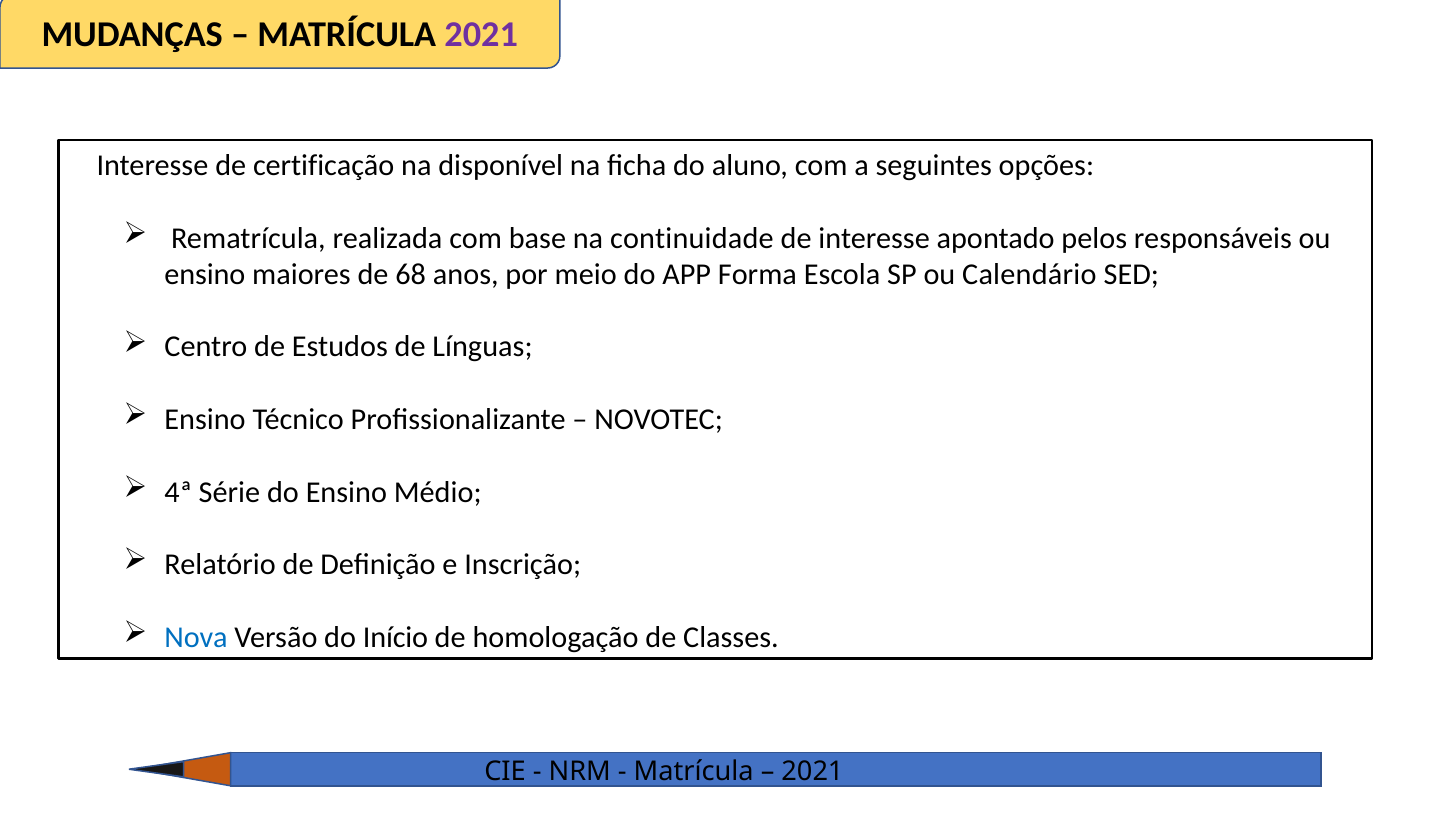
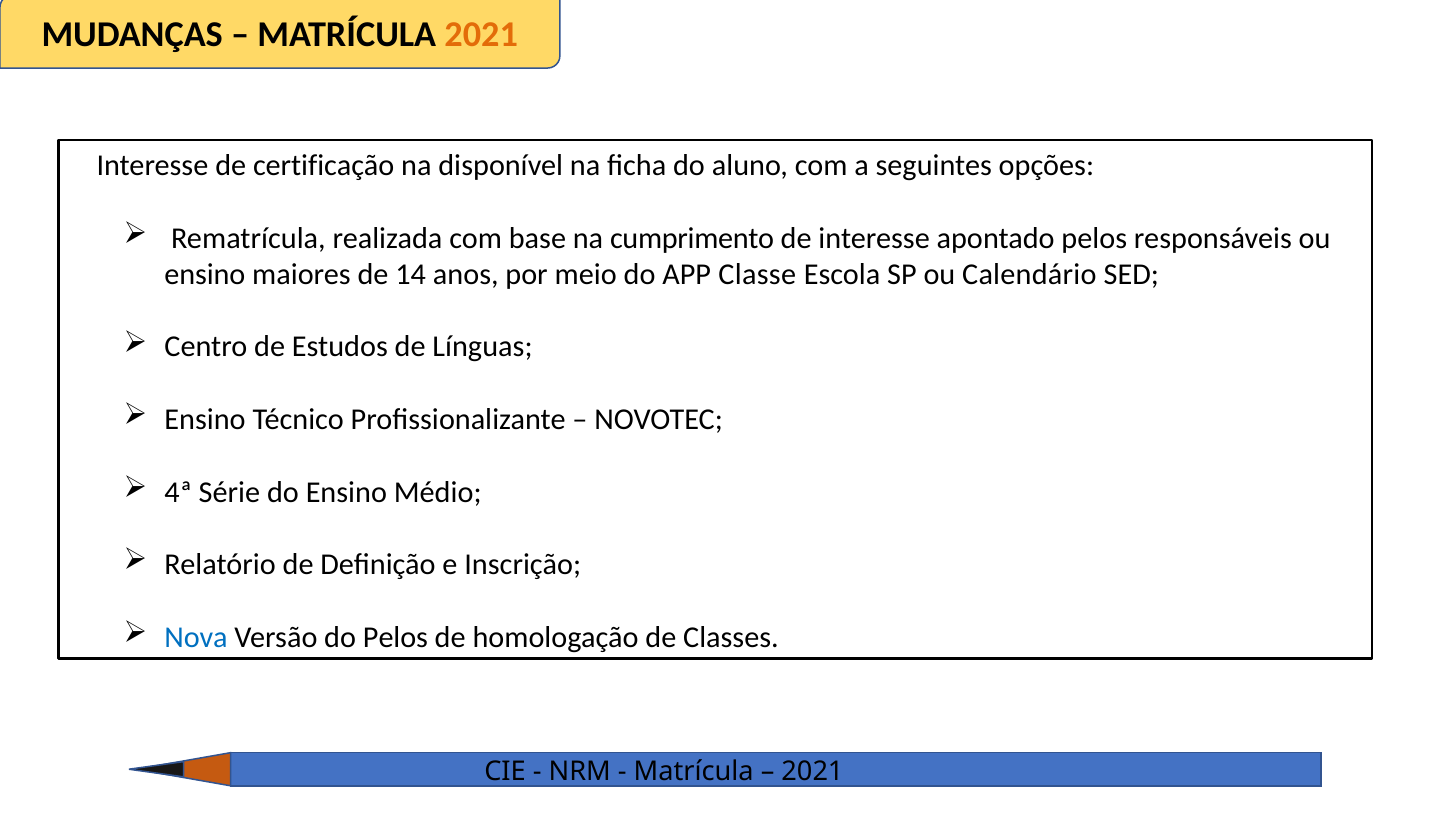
2021 at (481, 34) colour: purple -> orange
continuidade: continuidade -> cumprimento
68: 68 -> 14
Forma: Forma -> Classe
do Início: Início -> Pelos
